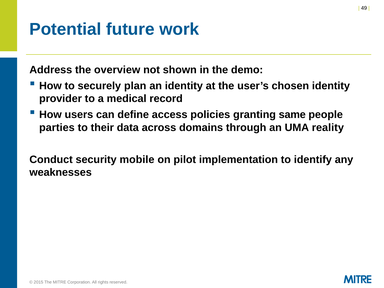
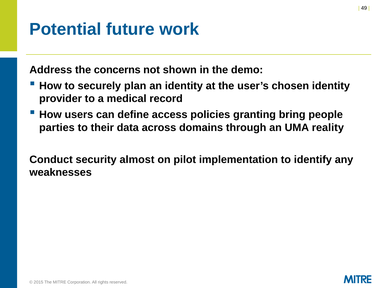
overview: overview -> concerns
same: same -> bring
mobile: mobile -> almost
